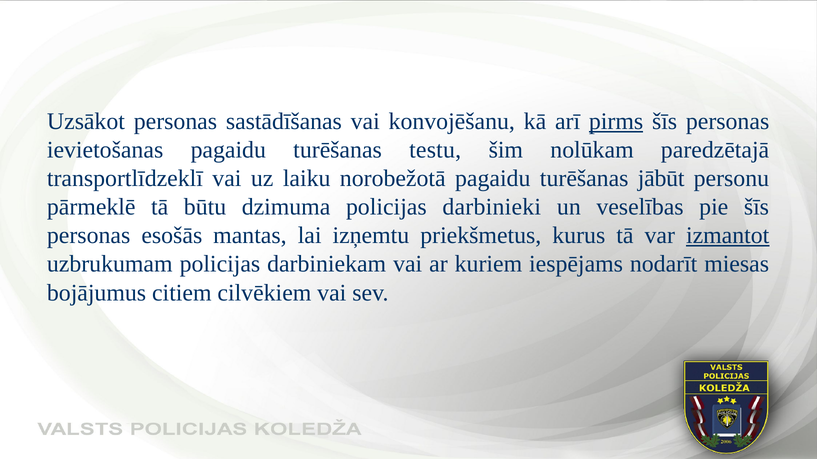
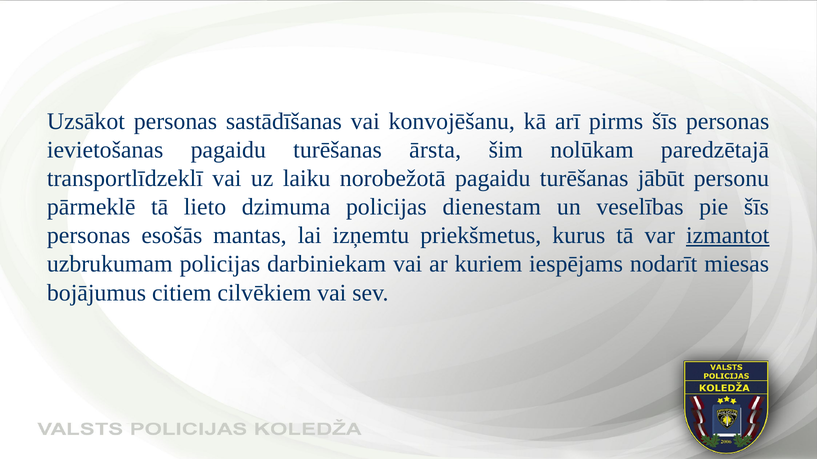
pirms underline: present -> none
testu: testu -> ārsta
būtu: būtu -> lieto
darbinieki: darbinieki -> dienestam
